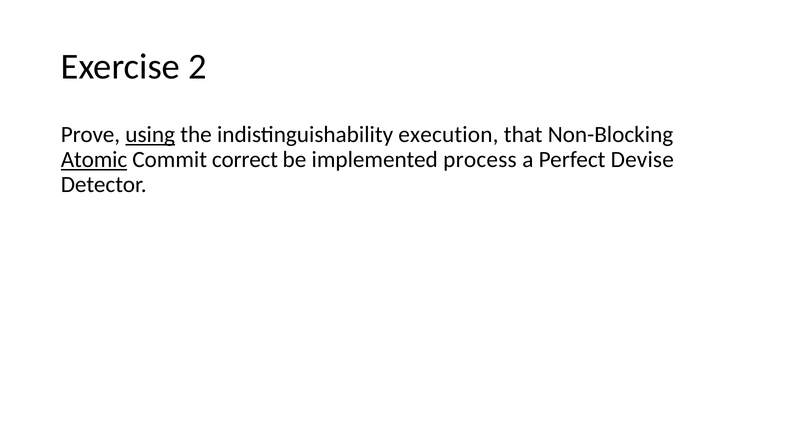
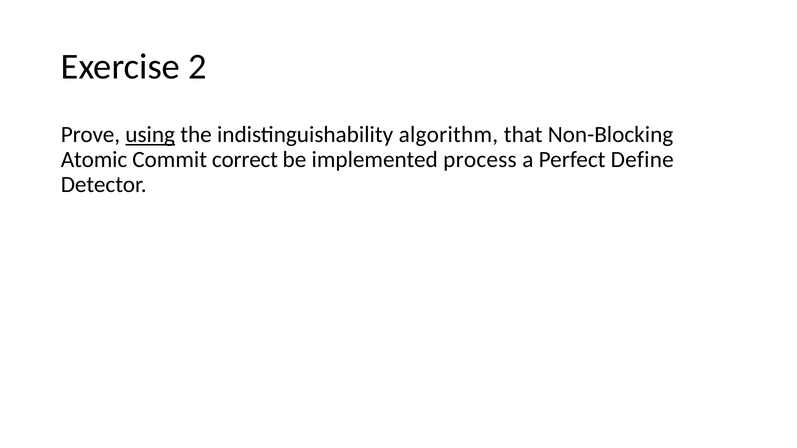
execution: execution -> algorithm
Atomic underline: present -> none
Devise: Devise -> Define
